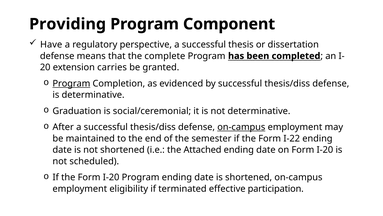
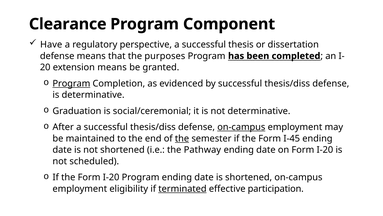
Providing: Providing -> Clearance
complete: complete -> purposes
extension carries: carries -> means
the at (182, 138) underline: none -> present
I-22: I-22 -> I-45
Attached: Attached -> Pathway
terminated underline: none -> present
